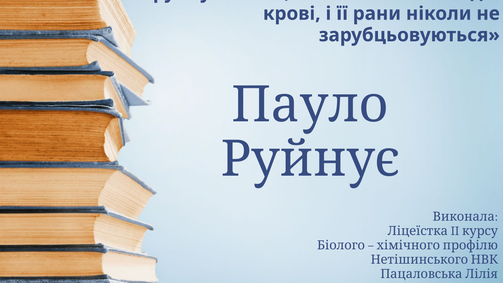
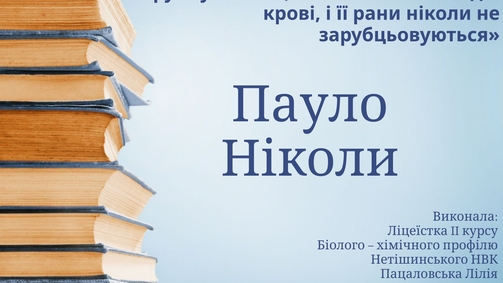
Руйнує at (310, 159): Руйнує -> Ніколи
